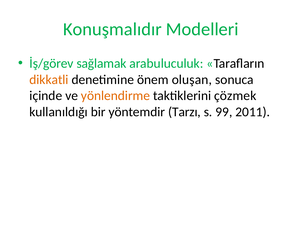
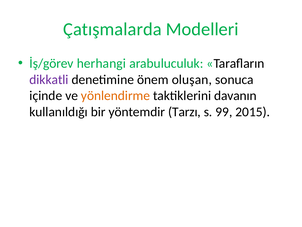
Konuşmalıdır: Konuşmalıdır -> Çatışmalarda
sağlamak: sağlamak -> herhangi
dikkatli colour: orange -> purple
çözmek: çözmek -> davanın
2011: 2011 -> 2015
